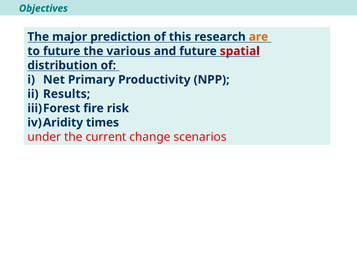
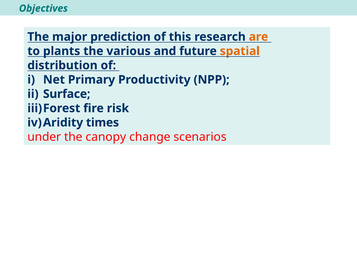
to future: future -> plants
spatial colour: red -> orange
Results: Results -> Surface
current: current -> canopy
